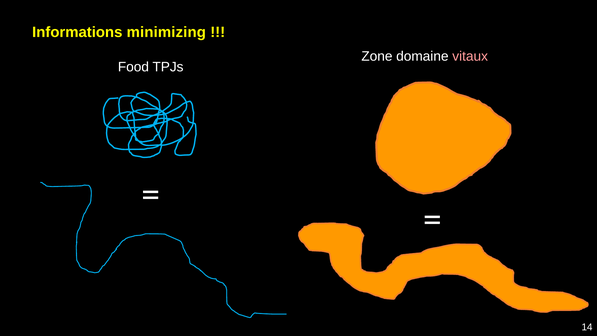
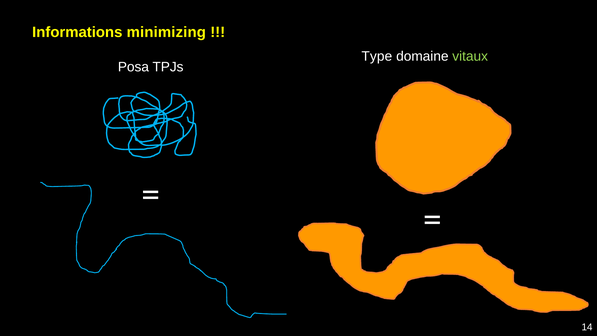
Zone: Zone -> Type
vitaux colour: pink -> light green
Food: Food -> Posa
